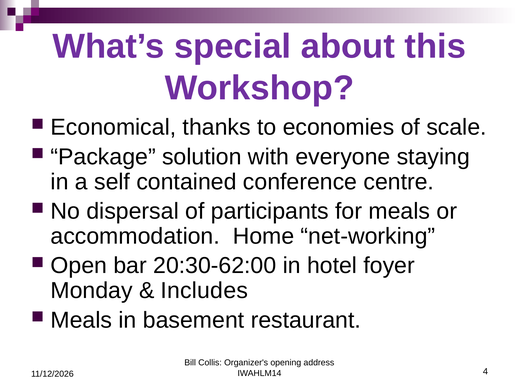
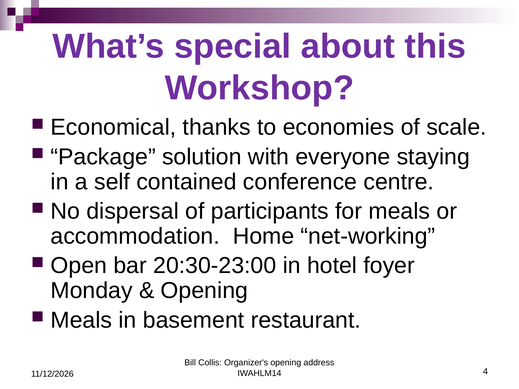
20:30-62:00: 20:30-62:00 -> 20:30-23:00
Includes at (204, 291): Includes -> Opening
